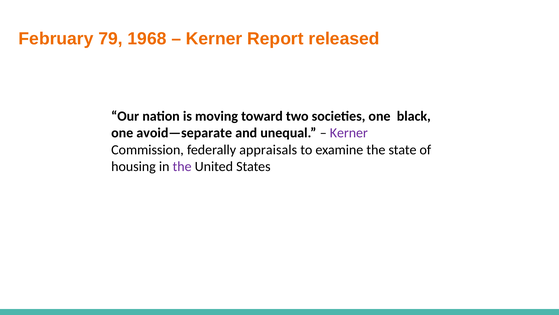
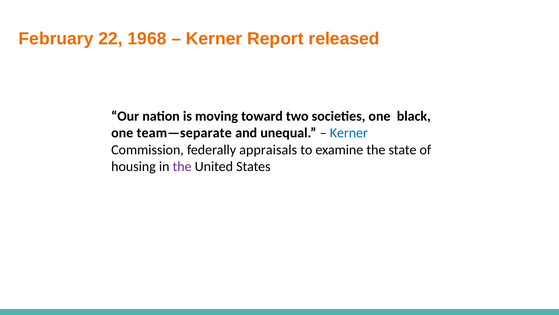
79: 79 -> 22
avoid—separate: avoid—separate -> team—separate
Kerner at (349, 133) colour: purple -> blue
